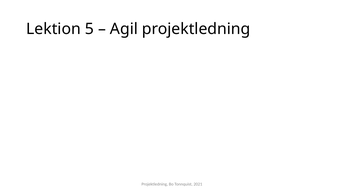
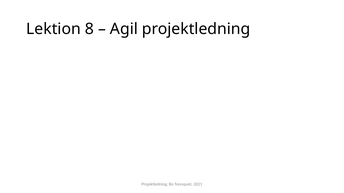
5: 5 -> 8
